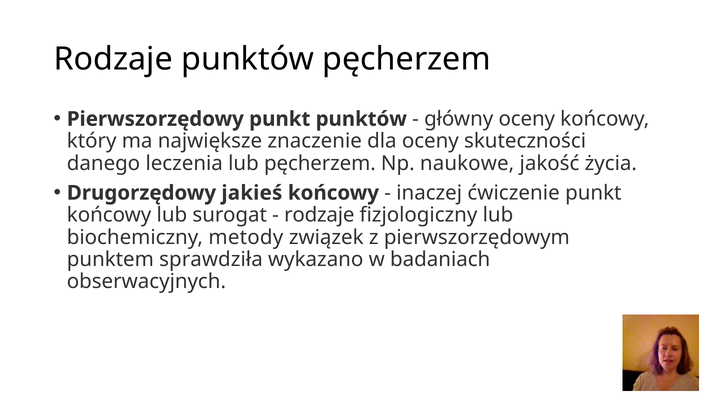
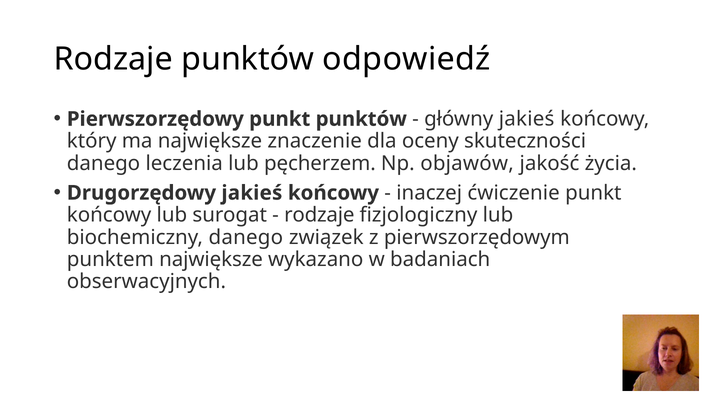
punktów pęcherzem: pęcherzem -> odpowiedź
główny oceny: oceny -> jakieś
naukowe: naukowe -> objawów
biochemiczny metody: metody -> danego
punktem sprawdziła: sprawdziła -> największe
